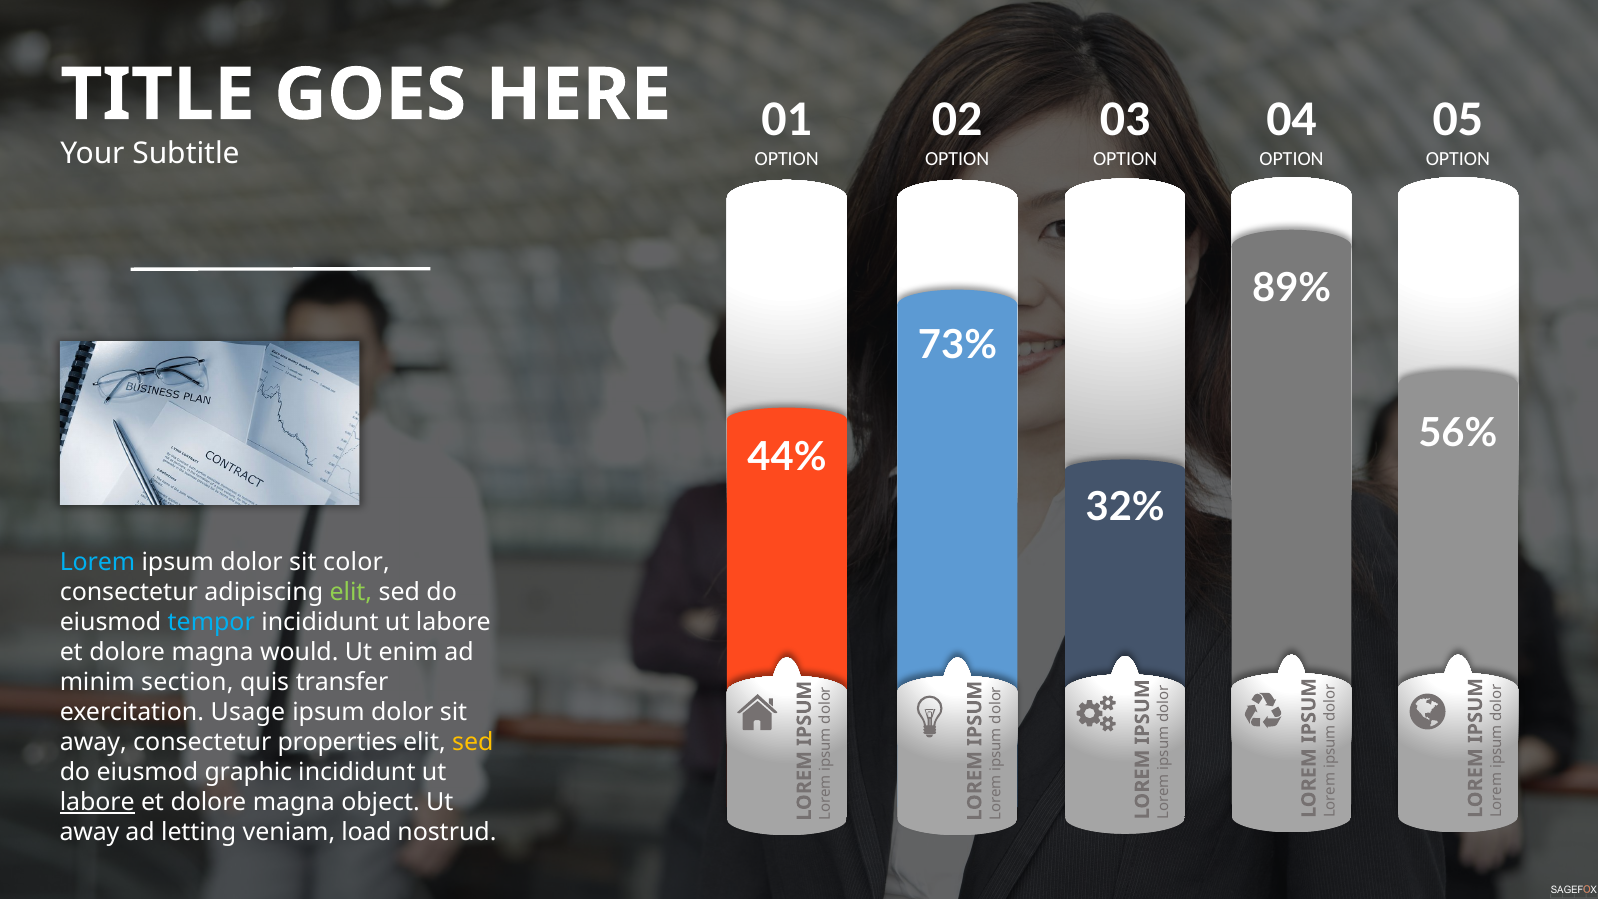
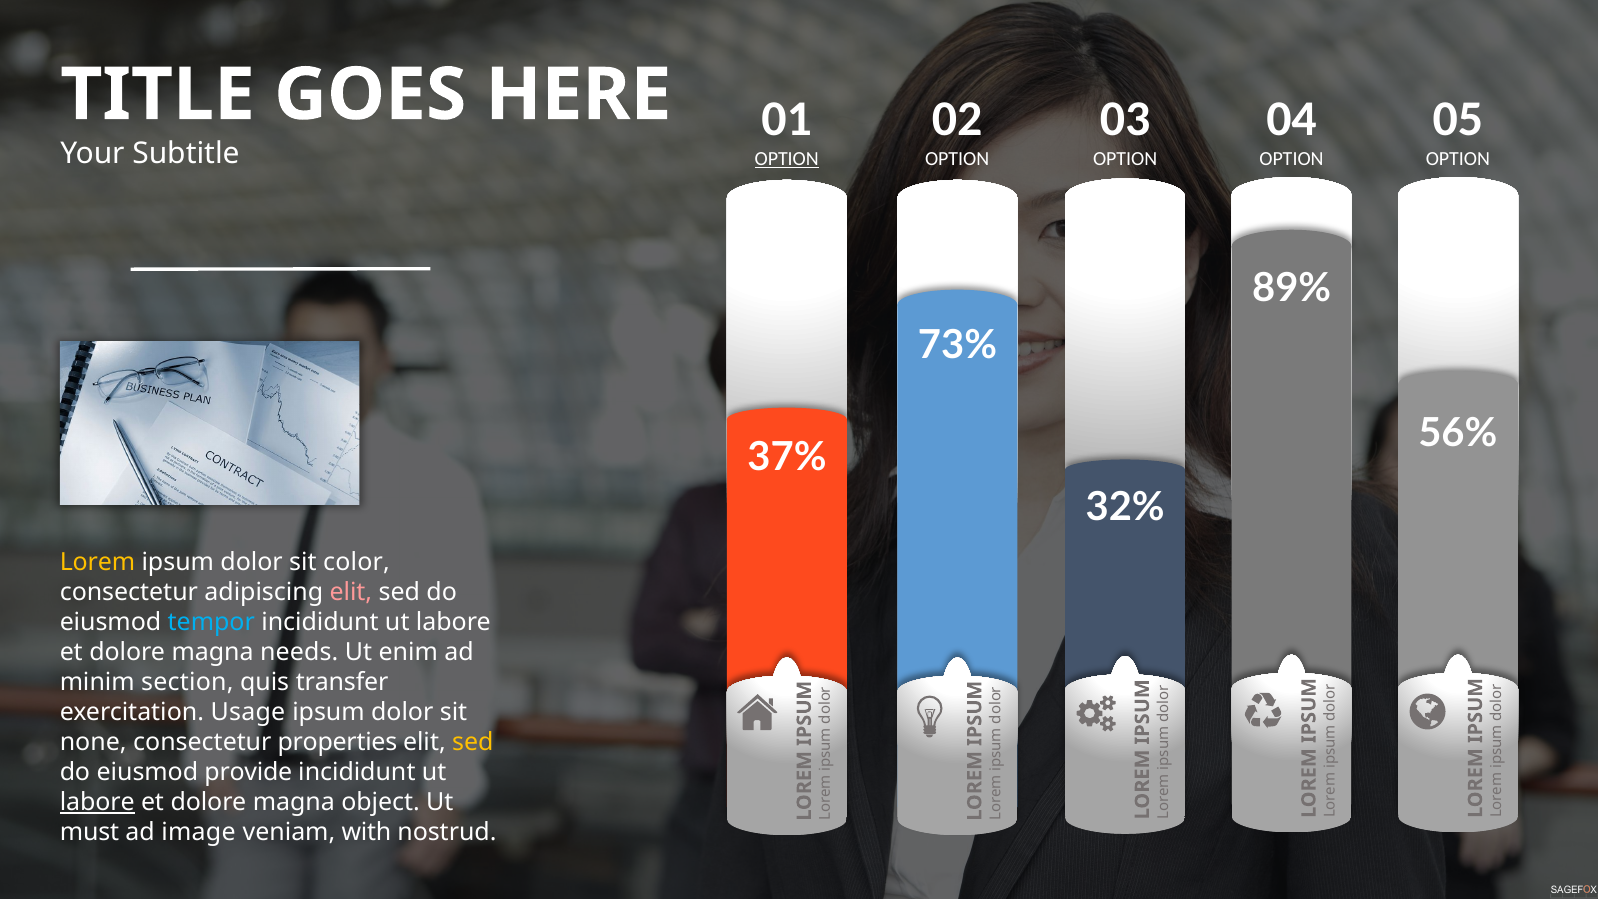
OPTION at (787, 159) underline: none -> present
44%: 44% -> 37%
Lorem colour: light blue -> yellow
elit at (351, 592) colour: light green -> pink
would: would -> needs
away at (93, 742): away -> none
graphic: graphic -> provide
away at (90, 832): away -> must
letting: letting -> image
load: load -> with
